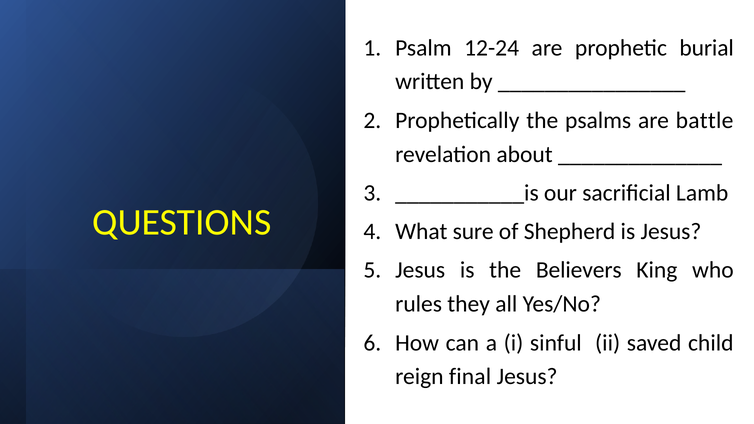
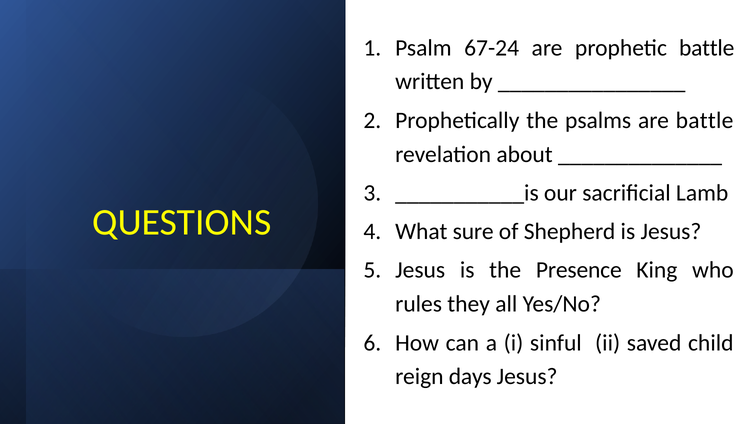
12-24: 12-24 -> 67-24
prophetic burial: burial -> battle
Believers: Believers -> Presence
final: final -> days
